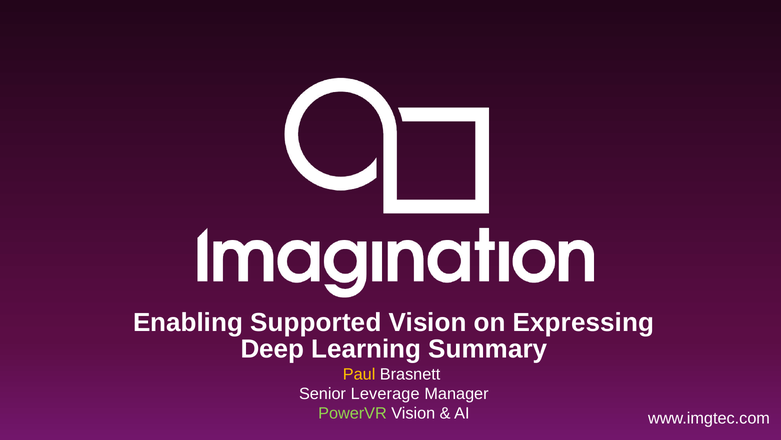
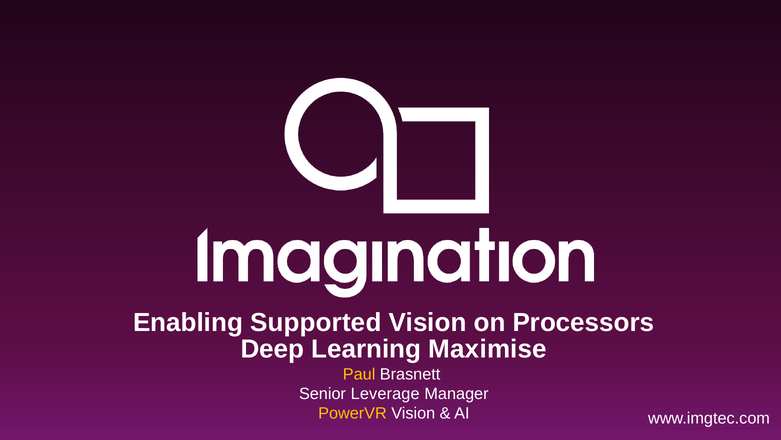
Expressing: Expressing -> Processors
Summary: Summary -> Maximise
PowerVR colour: light green -> yellow
